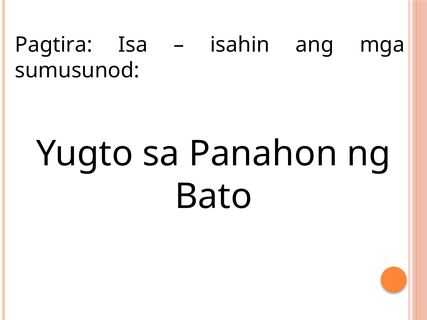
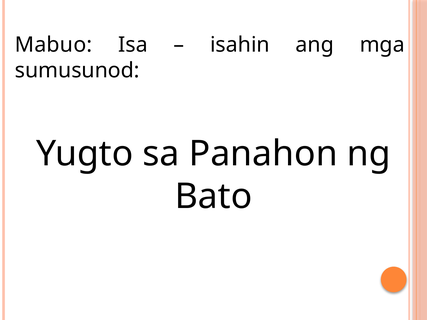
Pagtira: Pagtira -> Mabuo
